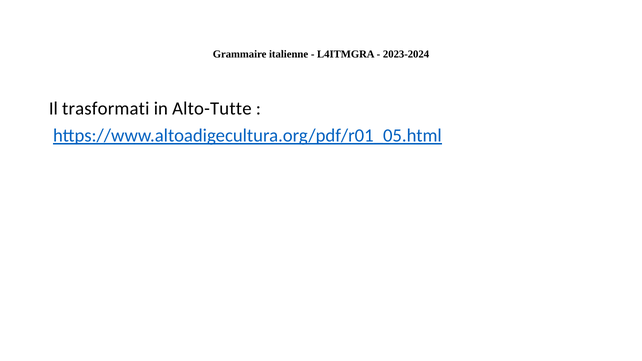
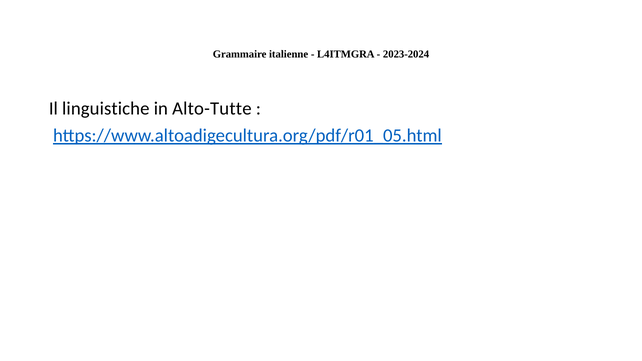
trasformati: trasformati -> linguistiche
